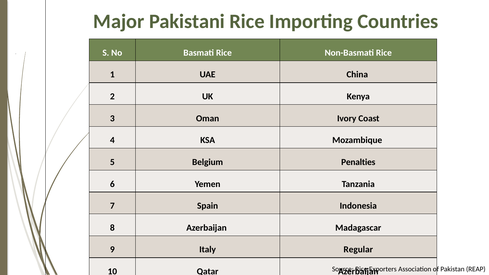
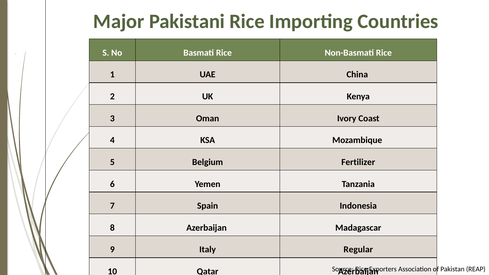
Penalties: Penalties -> Fertilizer
